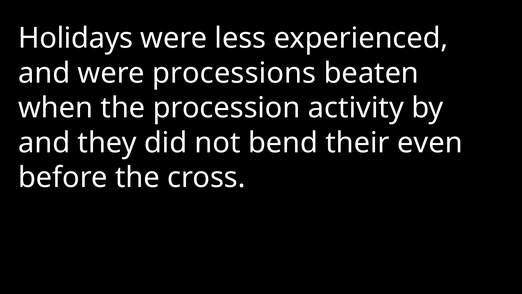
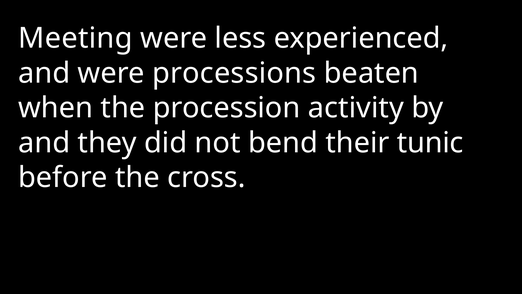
Holidays: Holidays -> Meeting
even: even -> tunic
